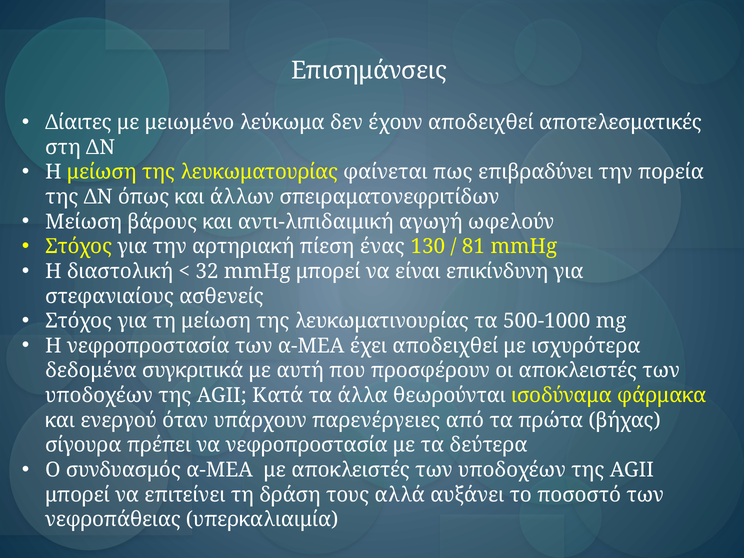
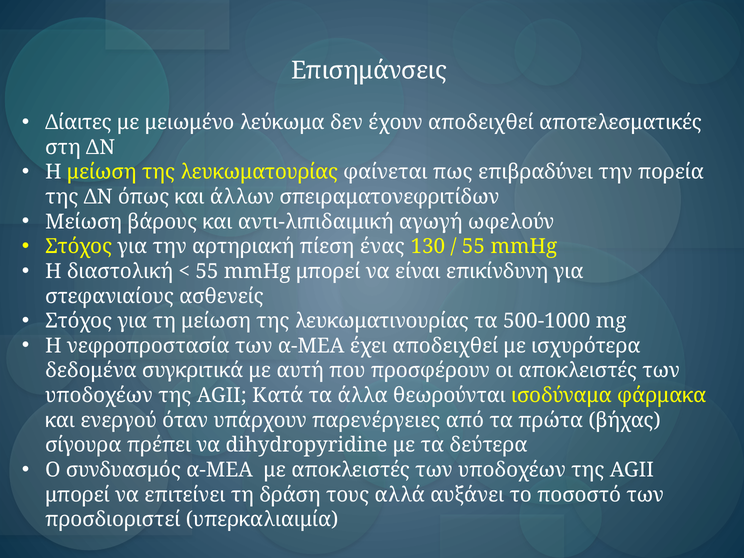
81 at (473, 247): 81 -> 55
32 at (207, 271): 32 -> 55
να νεφροπροστασία: νεφροπροστασία -> dihydropyridine
νεφροπάθειας: νεφροπάθειας -> προσδιοριστεί
